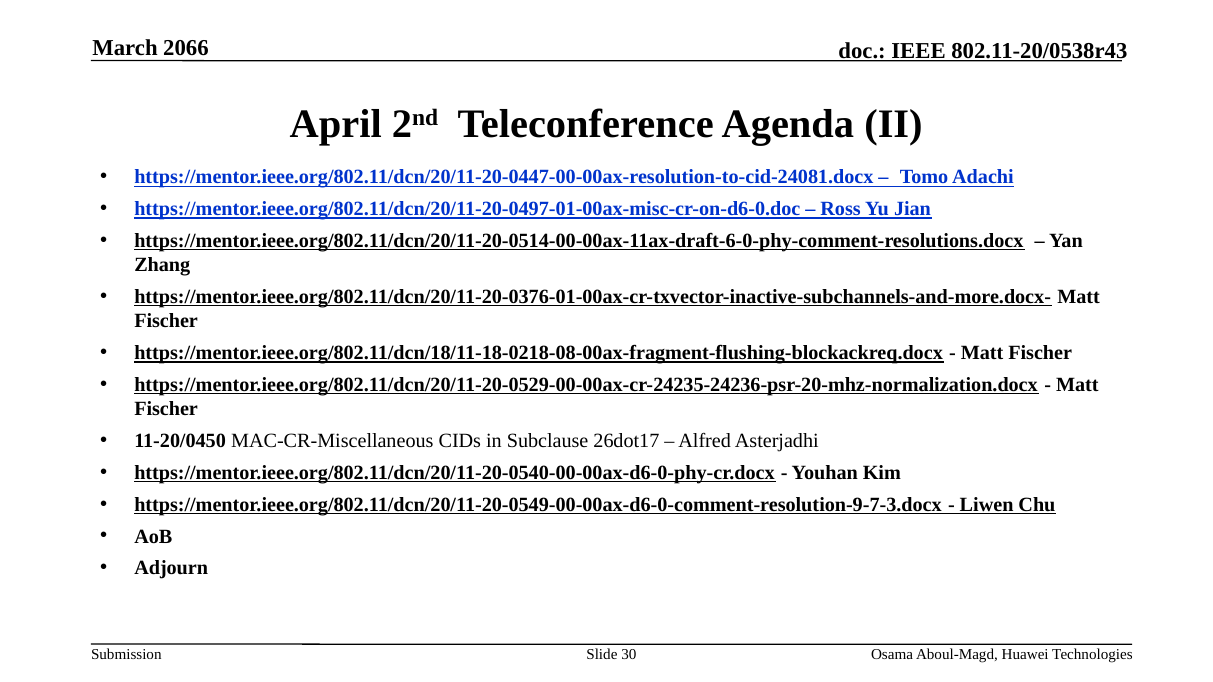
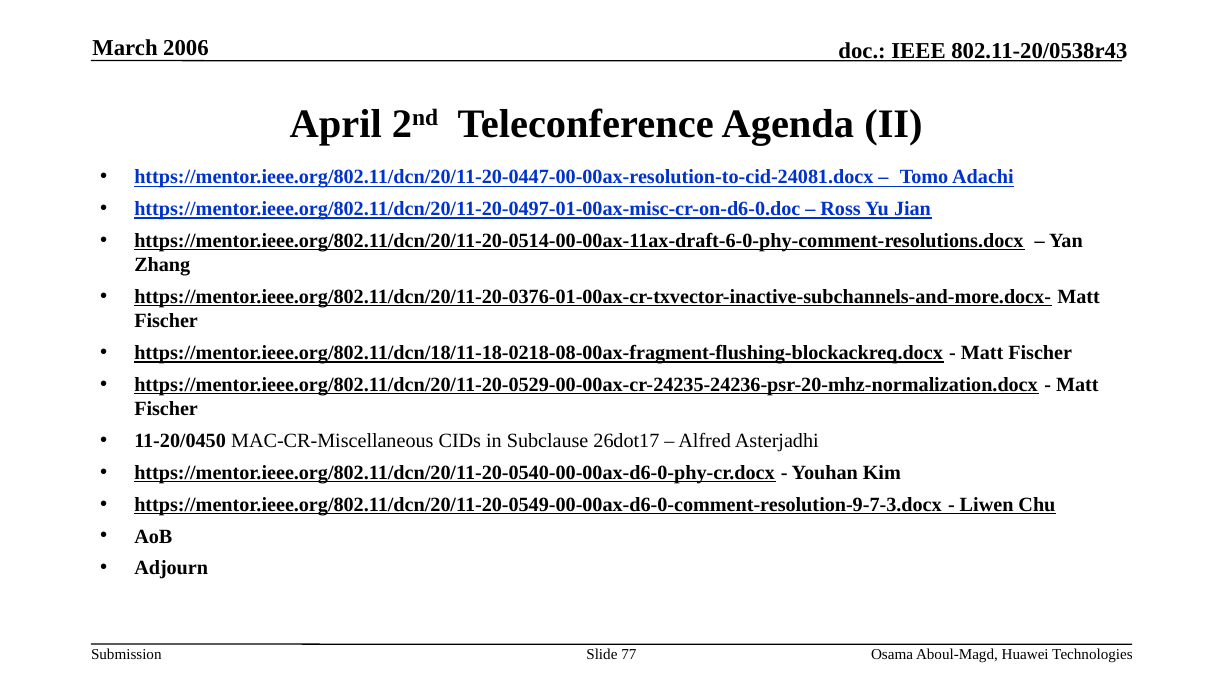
2066: 2066 -> 2006
30: 30 -> 77
